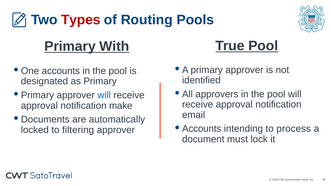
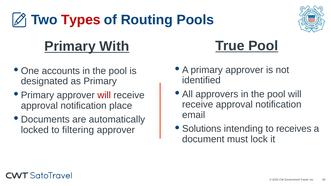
will at (104, 95) colour: blue -> red
make: make -> place
Accounts at (202, 129): Accounts -> Solutions
process: process -> receives
